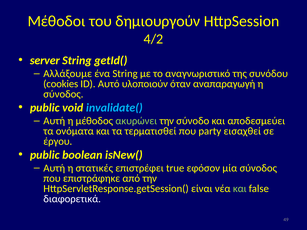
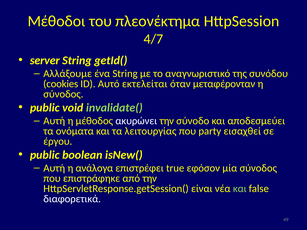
δημιουργούν: δημιουργούν -> πλεονέκτημα
4/2: 4/2 -> 4/7
υλοποιούν: υλοποιούν -> εκτελείται
αναπαραγωγή: αναπαραγωγή -> μεταφέρονταν
invalidate( colour: light blue -> light green
ακυρώνει colour: light green -> white
τερματισθεί: τερματισθεί -> λειτουργίας
στατικές: στατικές -> ανάλογα
